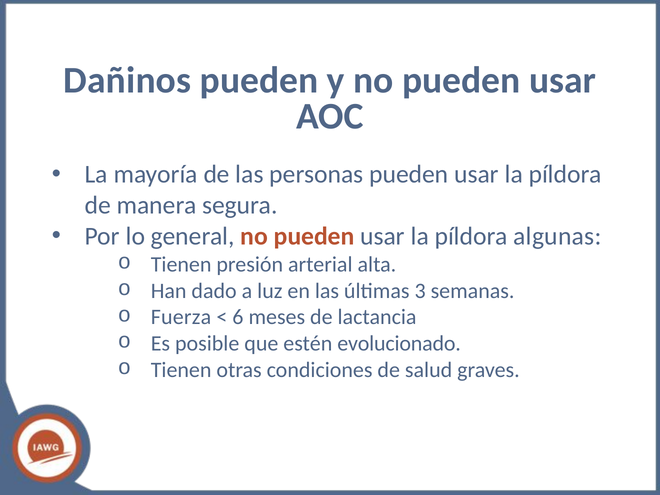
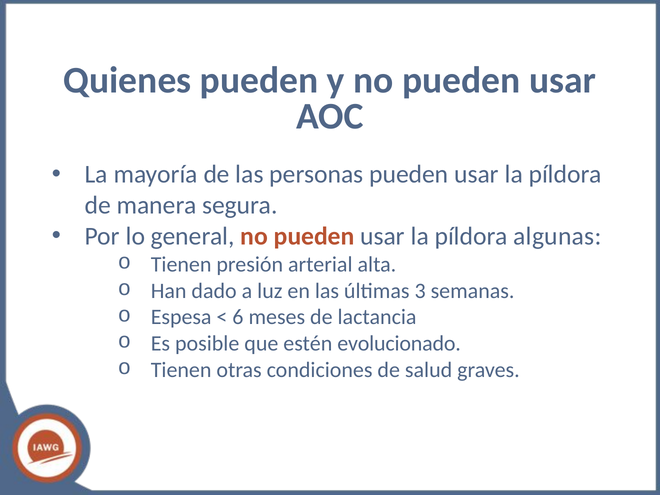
Dañinos: Dañinos -> Quienes
Fuerza: Fuerza -> Espesa
